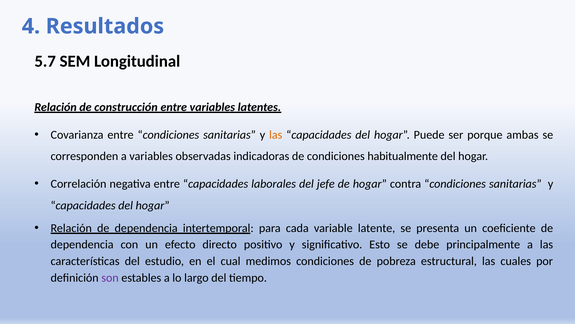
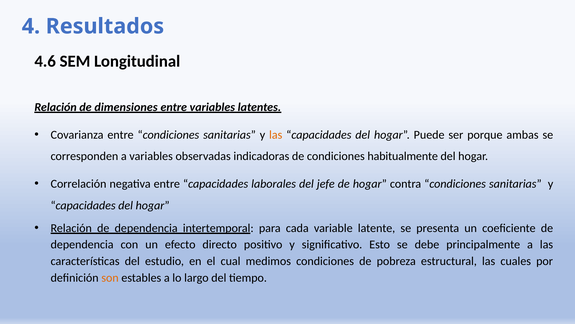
5.7: 5.7 -> 4.6
construcción: construcción -> dimensiones
son colour: purple -> orange
